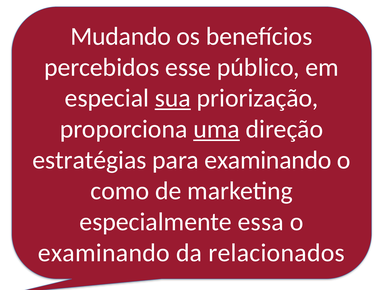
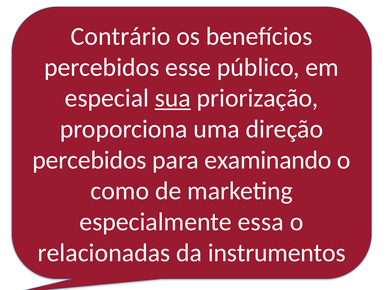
Mudando: Mudando -> Contrário
uma underline: present -> none
estratégias at (89, 160): estratégias -> percebidos
examinando at (104, 253): examinando -> relacionadas
relacionados: relacionados -> instrumentos
